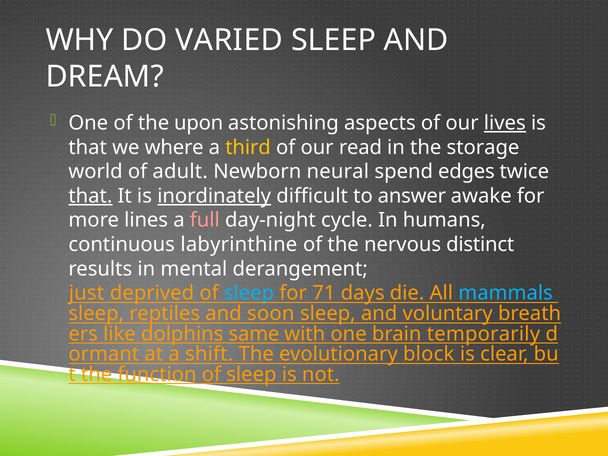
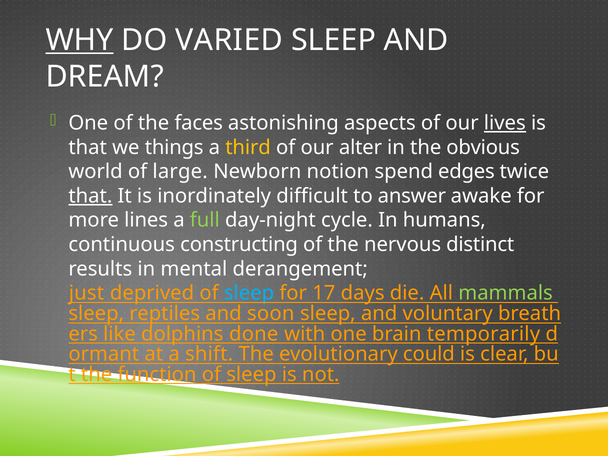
WHY underline: none -> present
upon: upon -> faces
where: where -> things
read: read -> alter
storage: storage -> obvious
adult: adult -> large
neural: neural -> notion
inordinately underline: present -> none
full colour: pink -> light green
labyrinthine: labyrinthine -> constructing
71: 71 -> 17
mammals colour: light blue -> light green
same: same -> done
block: block -> could
